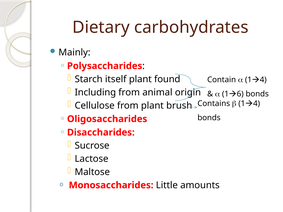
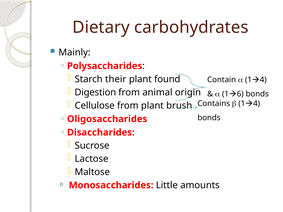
itself: itself -> their
Including: Including -> Digestion
